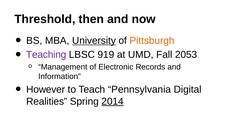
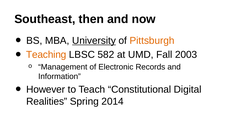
Threshold: Threshold -> Southeast
Teaching colour: purple -> orange
919: 919 -> 582
2053: 2053 -> 2003
Pennsylvania: Pennsylvania -> Constitutional
2014 underline: present -> none
